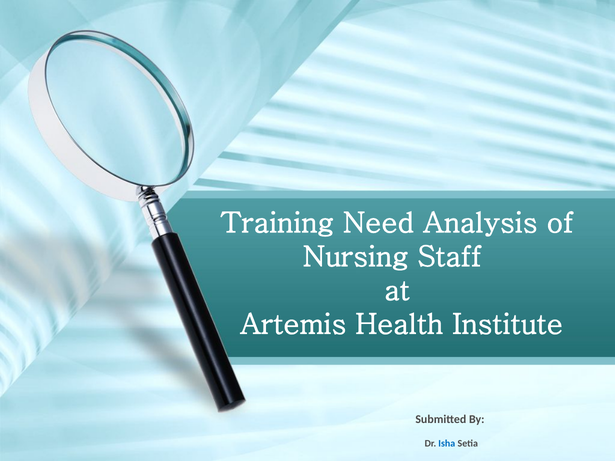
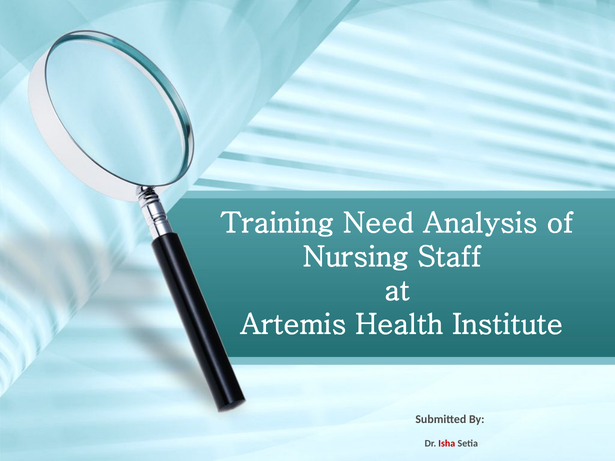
Isha colour: blue -> red
